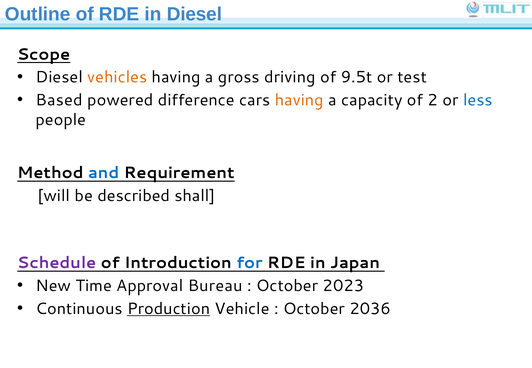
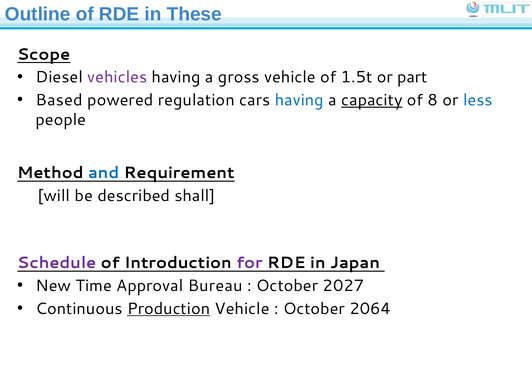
in Diesel: Diesel -> These
vehicles colour: orange -> purple
gross driving: driving -> vehicle
9.5t: 9.5t -> 1.5t
test: test -> part
difference: difference -> regulation
having at (299, 100) colour: orange -> blue
capacity underline: none -> present
2: 2 -> 8
for colour: blue -> purple
2023: 2023 -> 2027
2036: 2036 -> 2064
